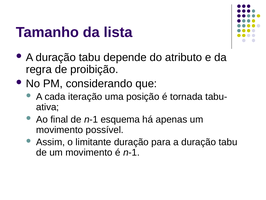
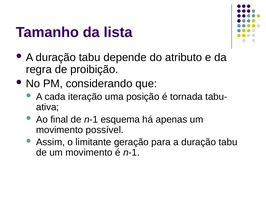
limitante duração: duração -> geração
